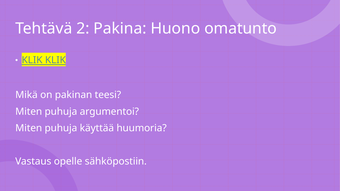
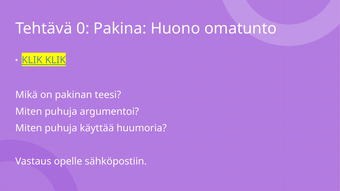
2: 2 -> 0
